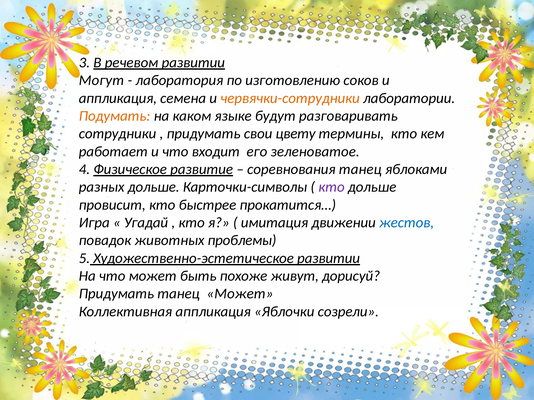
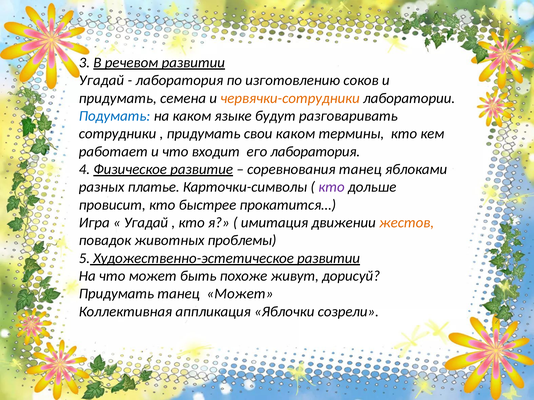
Могут at (101, 80): Могут -> Угадай
аппликация at (118, 98): аппликация -> придумать
Подумать colour: orange -> blue
свои цвету: цвету -> каком
его зеленоватое: зеленоватое -> лаборатория
разных дольше: дольше -> платье
жестов colour: blue -> orange
